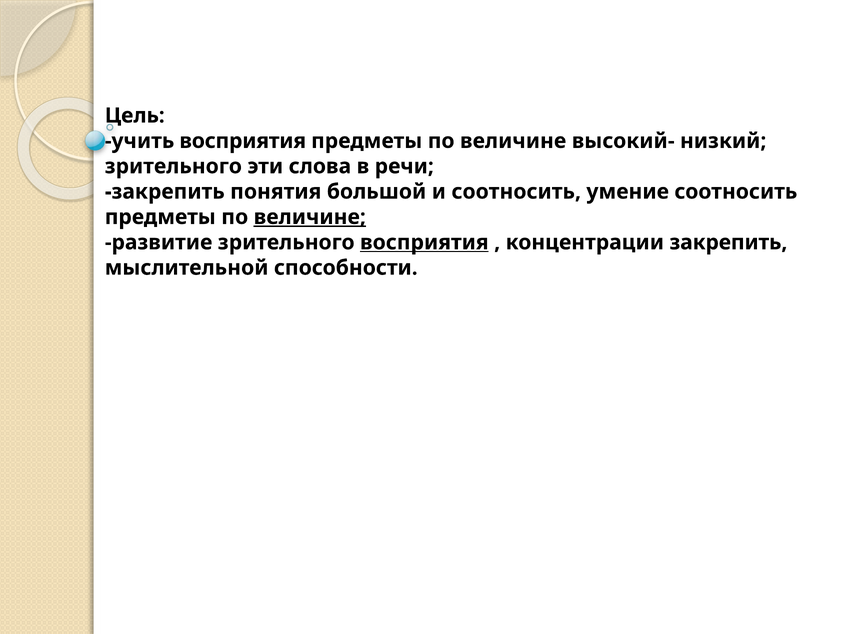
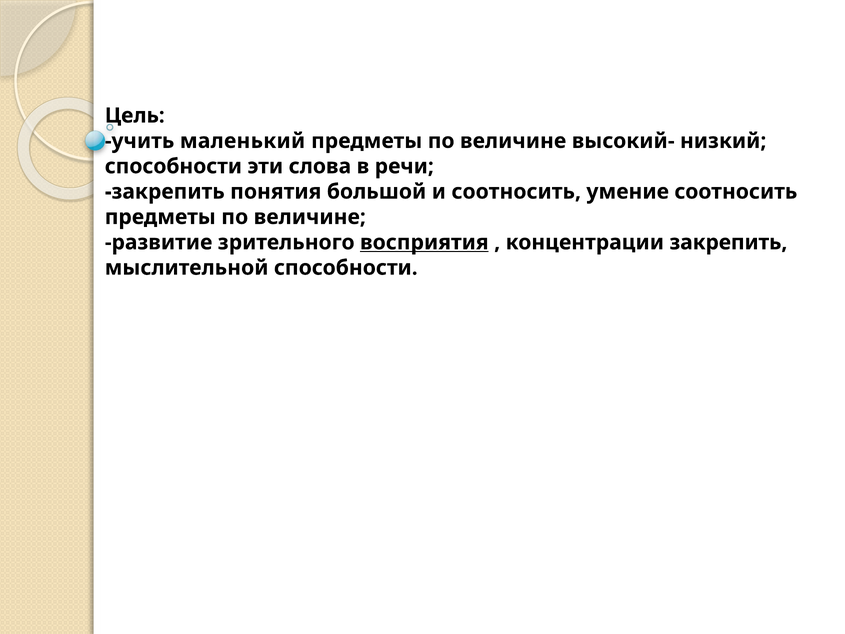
учить восприятия: восприятия -> маленький
зрительного at (173, 166): зрительного -> способности
величине at (310, 217) underline: present -> none
